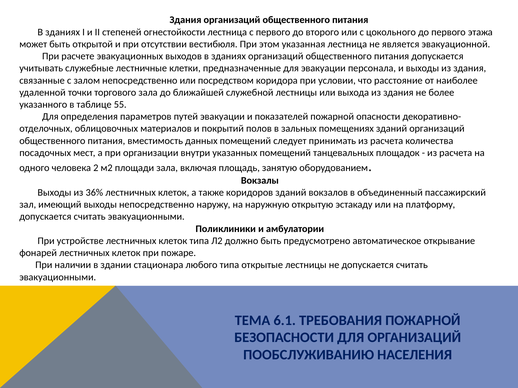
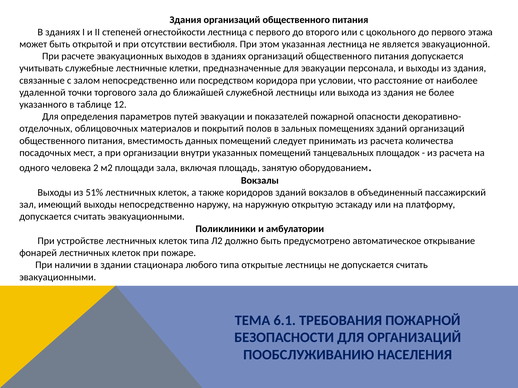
55: 55 -> 12
36%: 36% -> 51%
